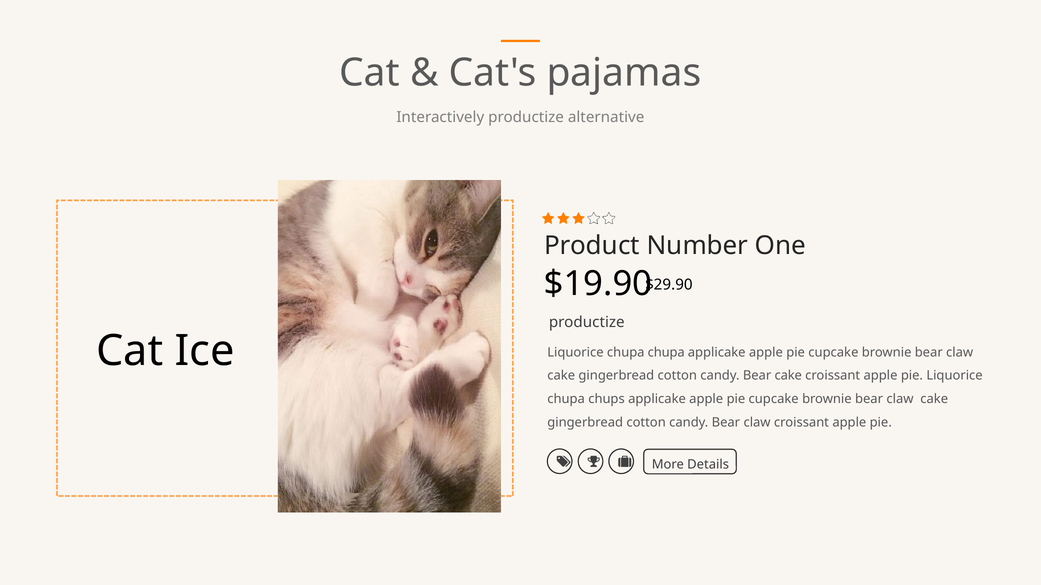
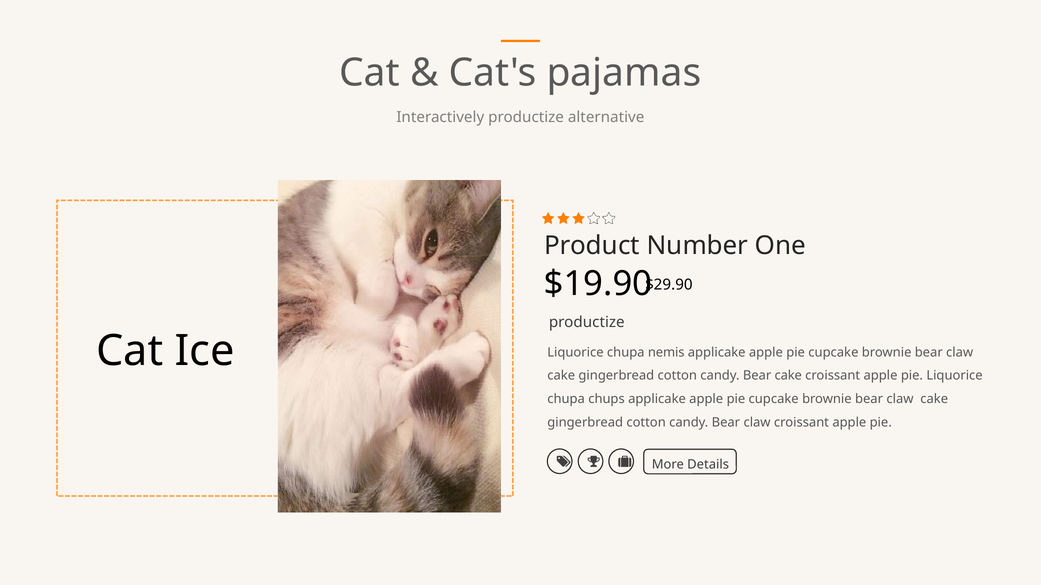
chupa chupa: chupa -> nemis
